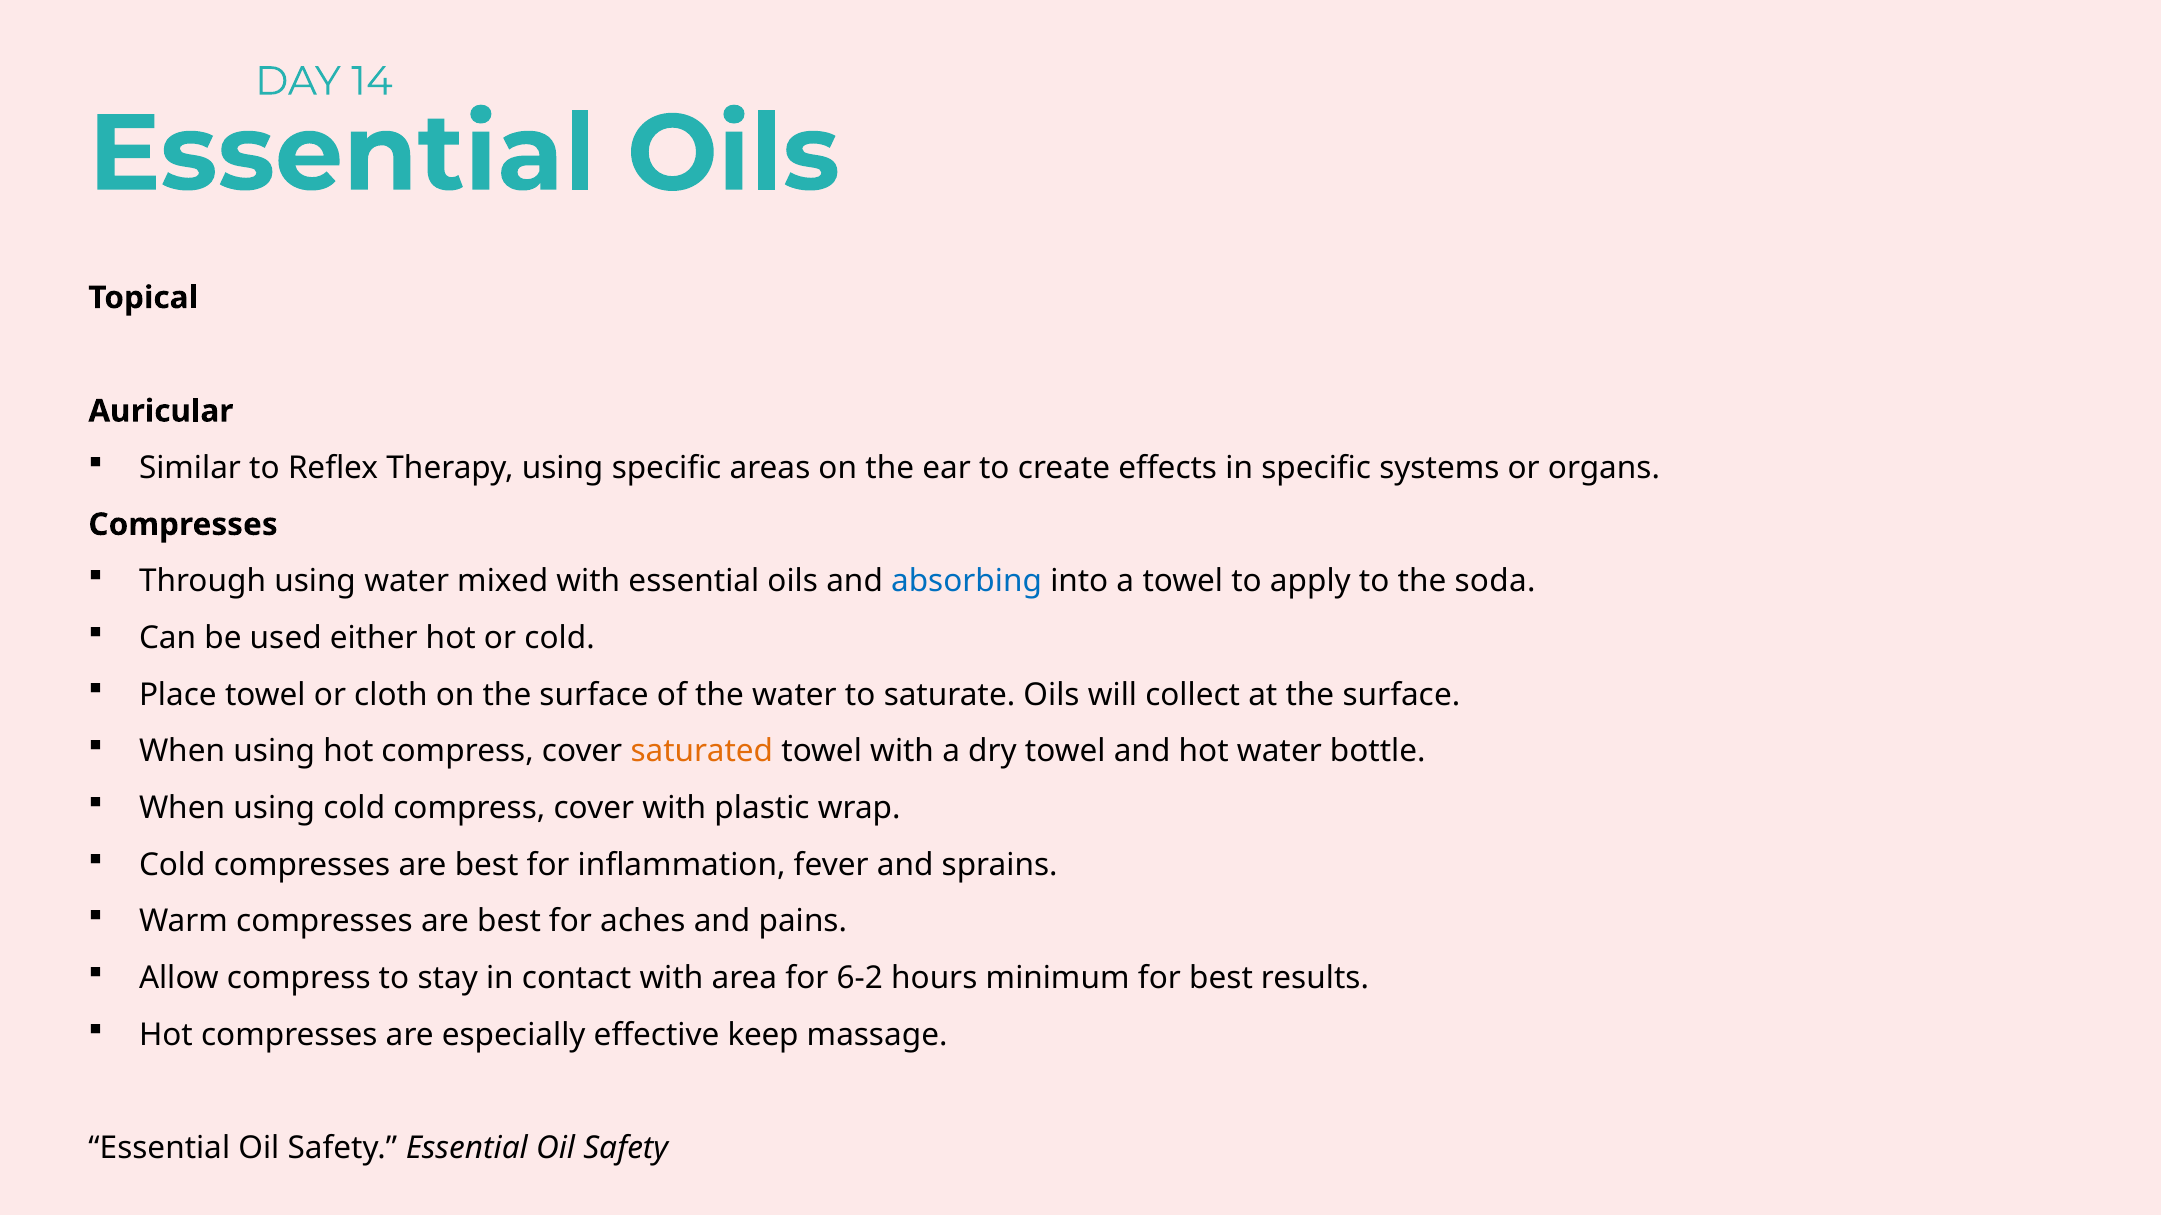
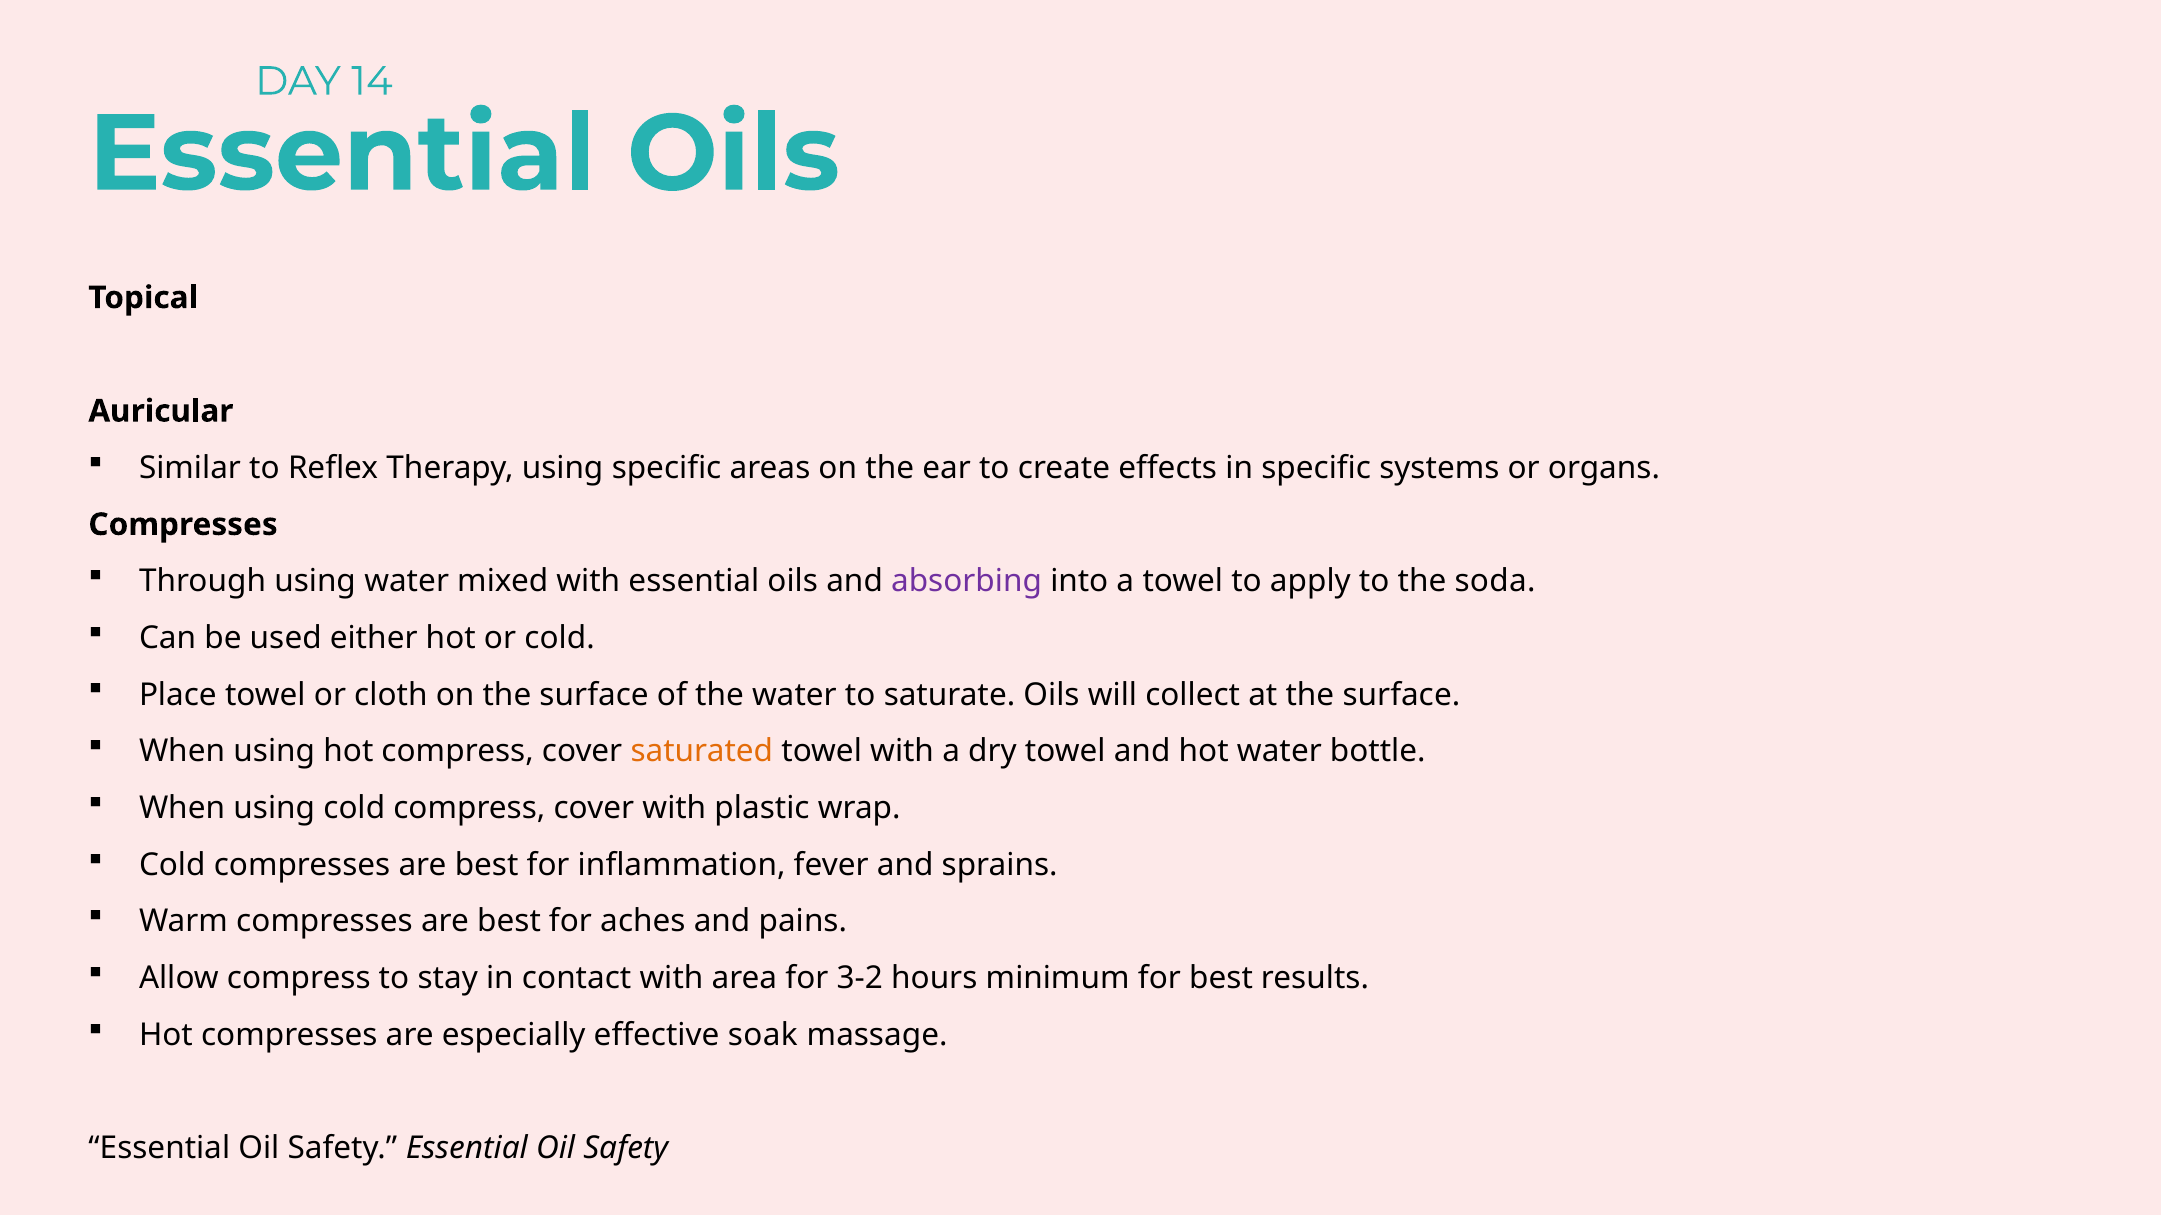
absorbing colour: blue -> purple
6-2: 6-2 -> 3-2
keep: keep -> soak
